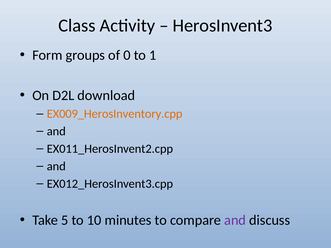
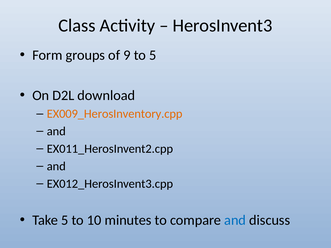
0: 0 -> 9
to 1: 1 -> 5
and at (235, 220) colour: purple -> blue
